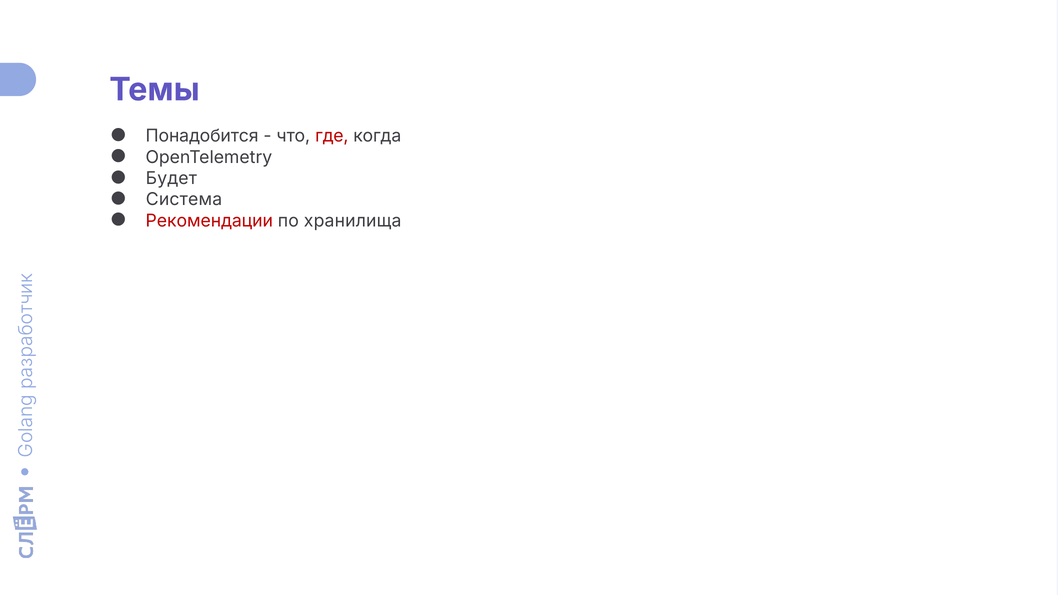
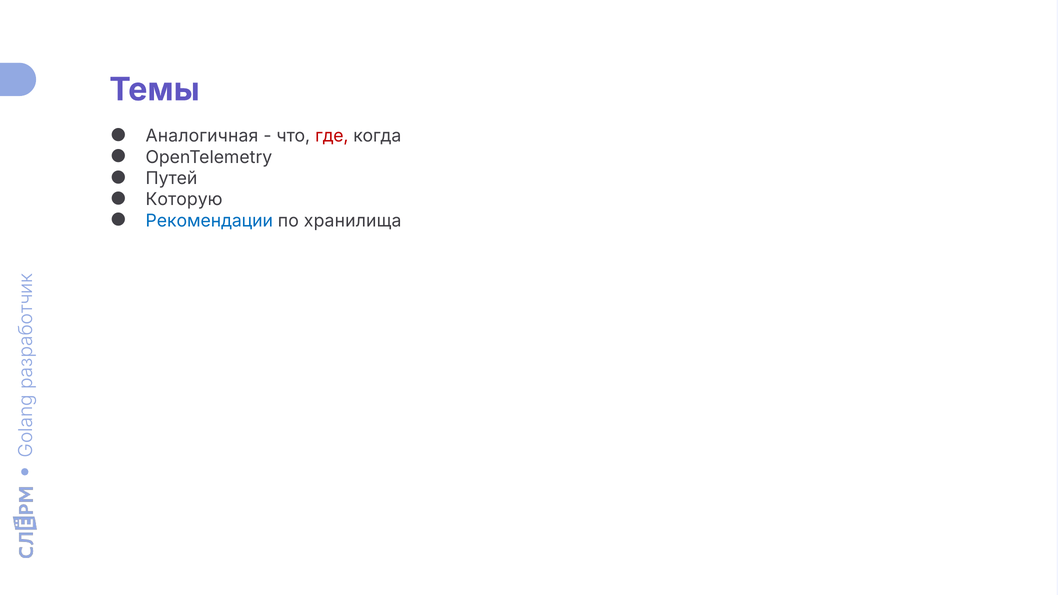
Понадобится: Понадобится -> Аналогичная
Будет: Будет -> Путей
Система: Система -> Которую
Рекомендации colour: red -> blue
